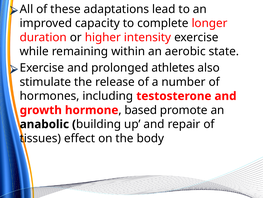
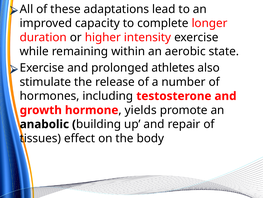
based: based -> yields
